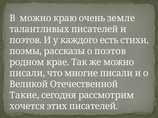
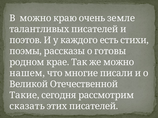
о поэтов: поэтов -> готовы
писали at (27, 73): писали -> нашем
хочется: хочется -> сказать
